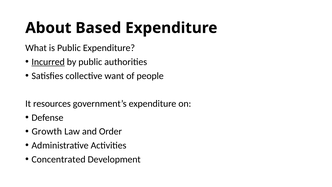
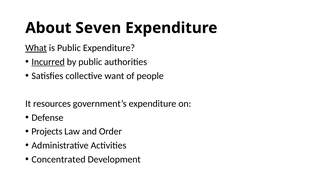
Based: Based -> Seven
What underline: none -> present
Growth: Growth -> Projects
